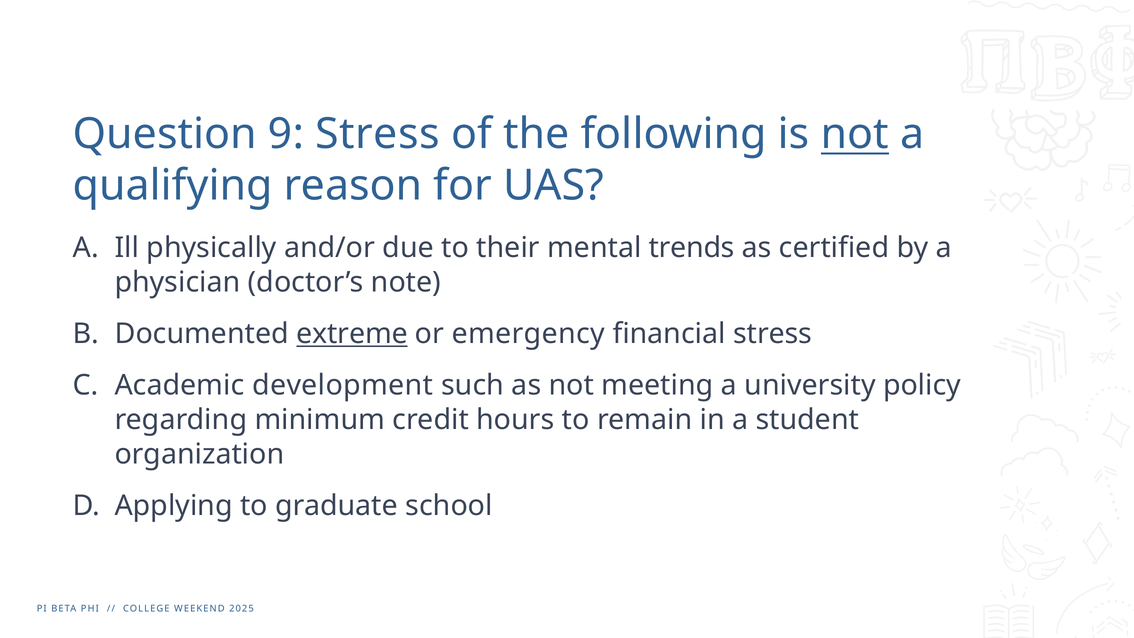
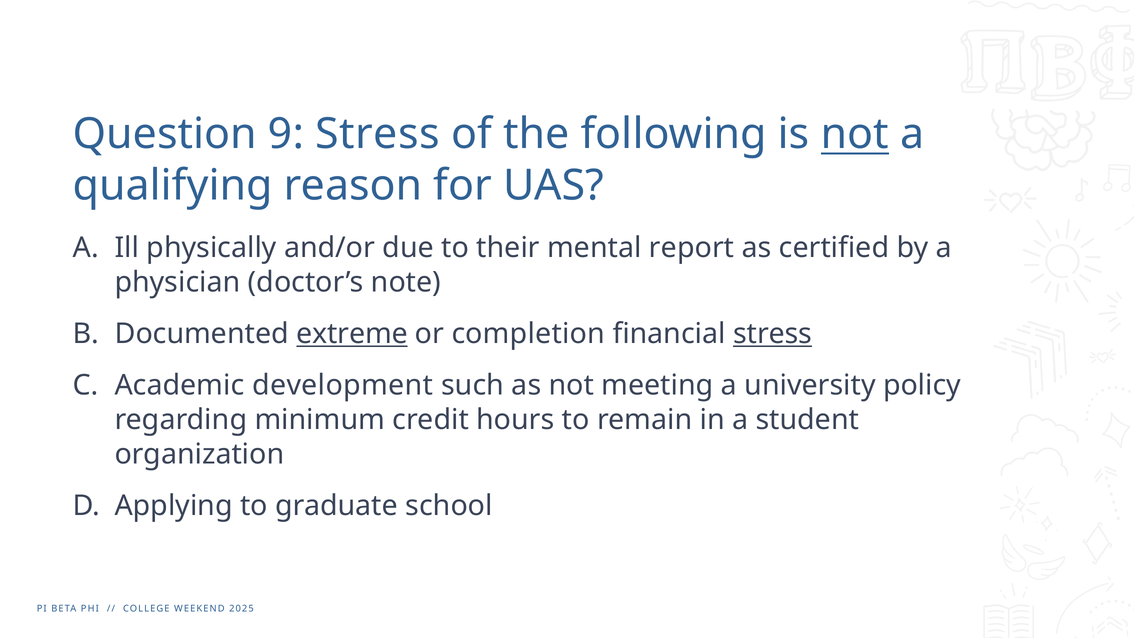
trends: trends -> report
emergency: emergency -> completion
stress at (773, 334) underline: none -> present
